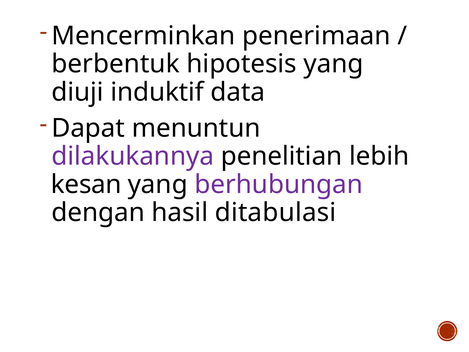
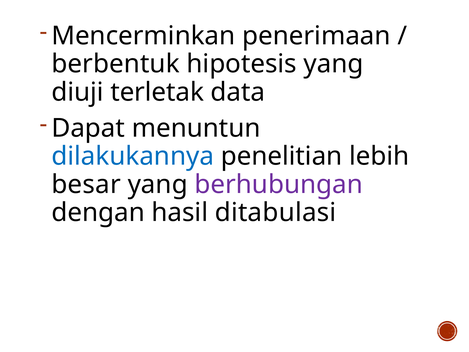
induktif: induktif -> terletak
dilakukannya colour: purple -> blue
kesan: kesan -> besar
